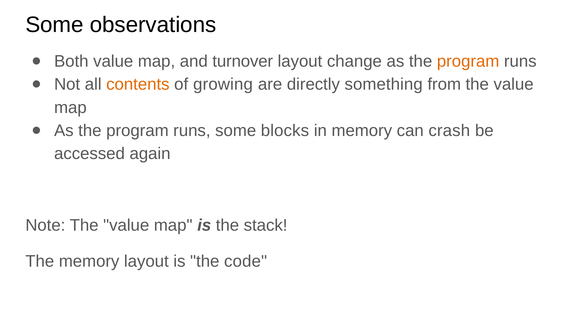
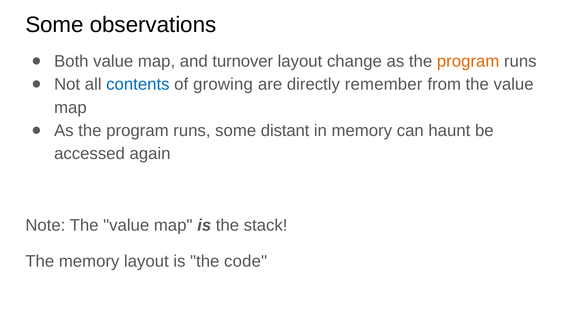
contents colour: orange -> blue
something: something -> remember
blocks: blocks -> distant
crash: crash -> haunt
